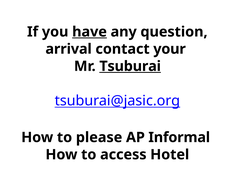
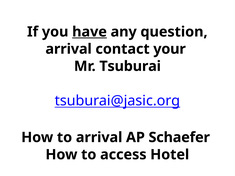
Tsuburai underline: present -> none
to please: please -> arrival
Informal: Informal -> Schaefer
